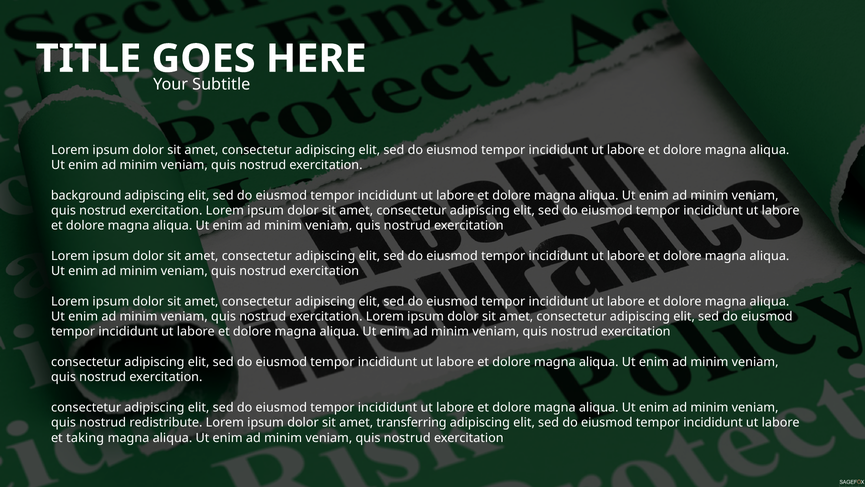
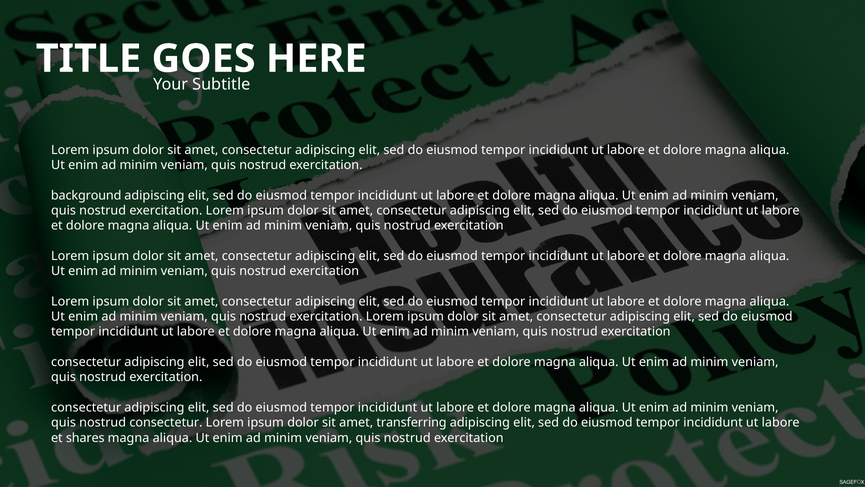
nostrud redistribute: redistribute -> consectetur
taking: taking -> shares
